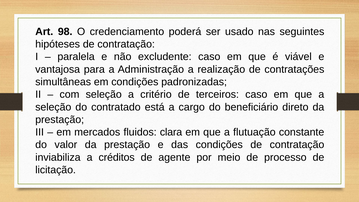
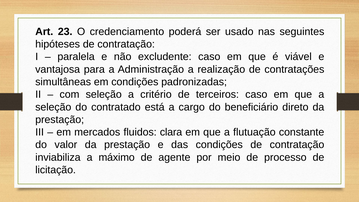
98: 98 -> 23
créditos: créditos -> máximo
